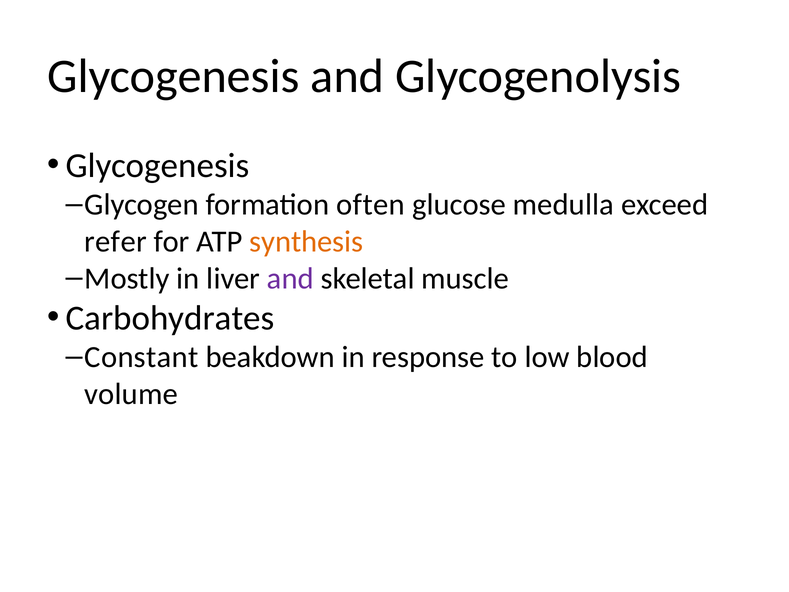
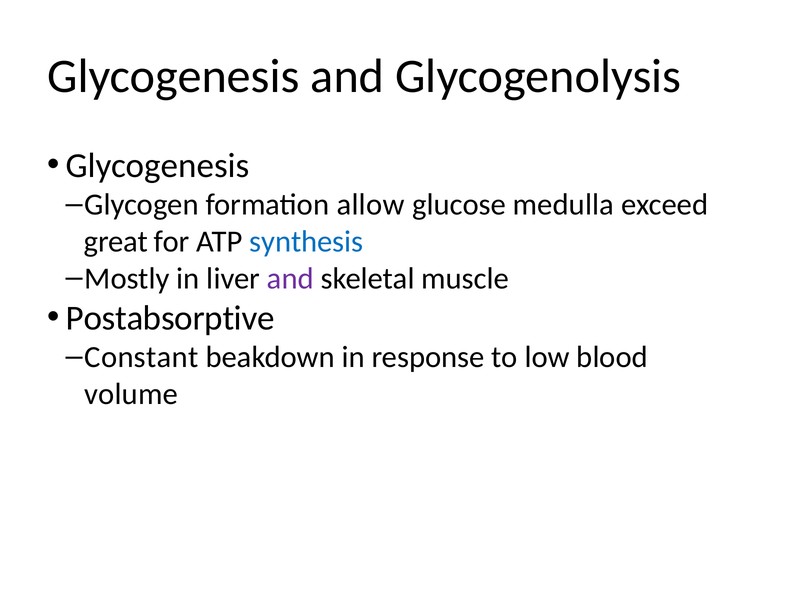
often: often -> allow
refer: refer -> great
synthesis colour: orange -> blue
Carbohydrates: Carbohydrates -> Postabsorptive
